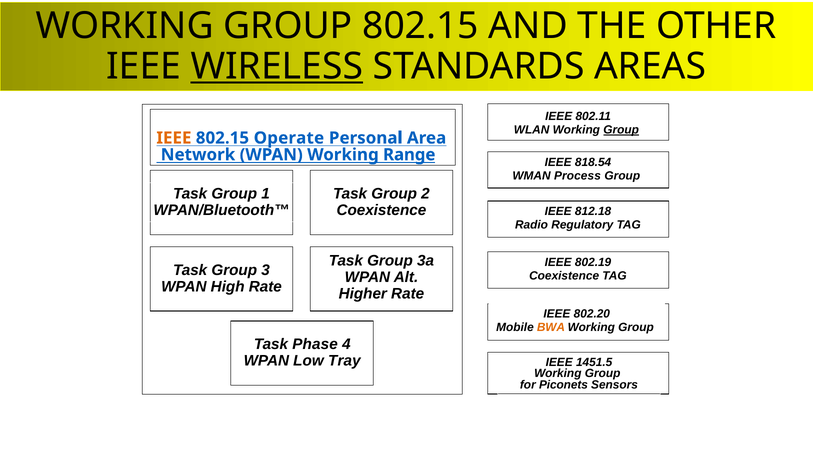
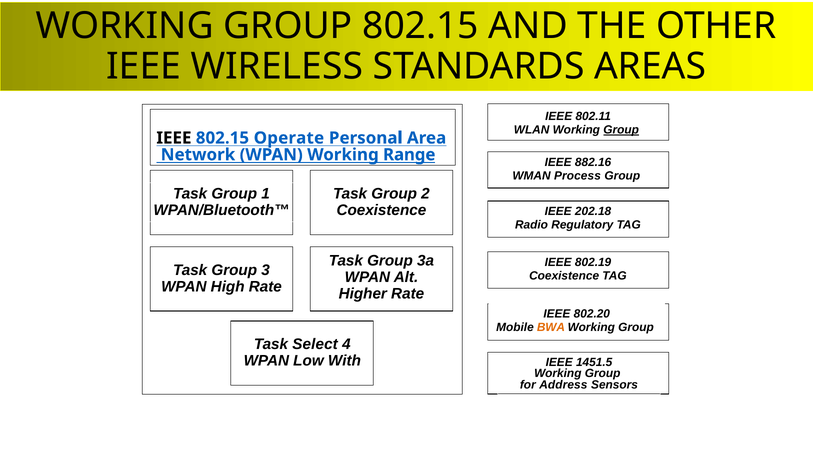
WIRELESS underline: present -> none
IEEE at (174, 138) colour: orange -> black
818.54: 818.54 -> 882.16
812.18: 812.18 -> 202.18
Phase: Phase -> Select
Tray: Tray -> With
Piconets: Piconets -> Address
